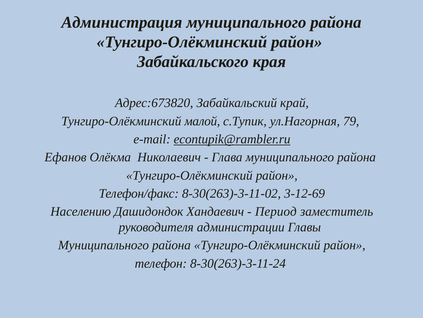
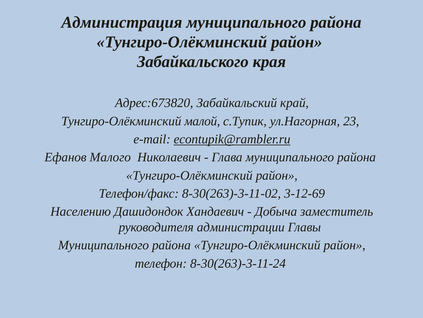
79: 79 -> 23
Олёкма: Олёкма -> Малого
Период: Период -> Добыча
